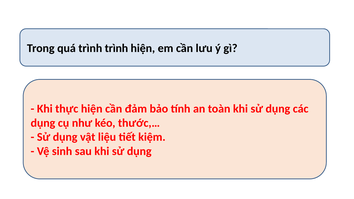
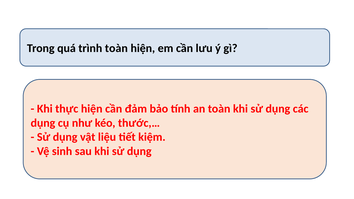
trình trình: trình -> toàn
